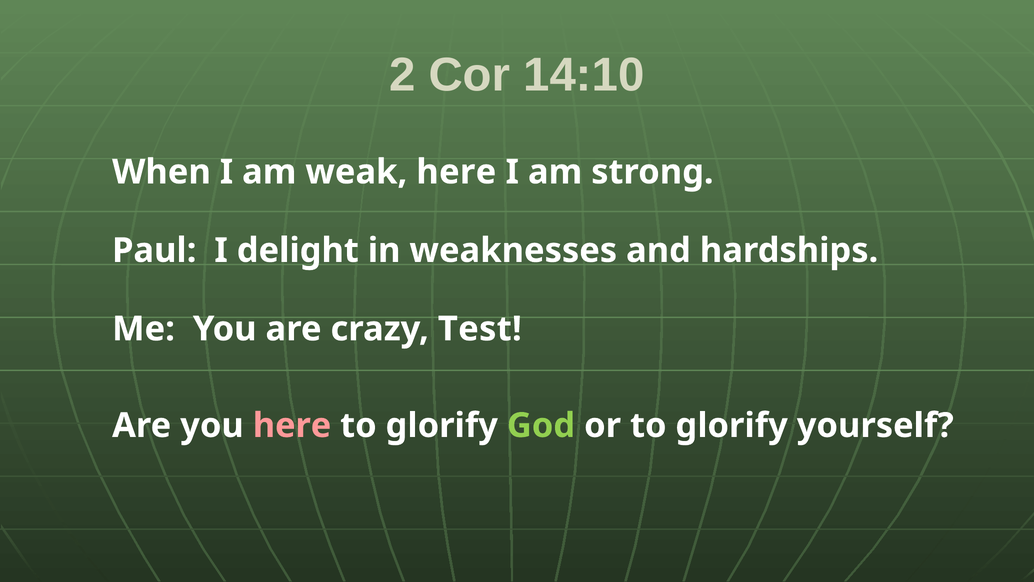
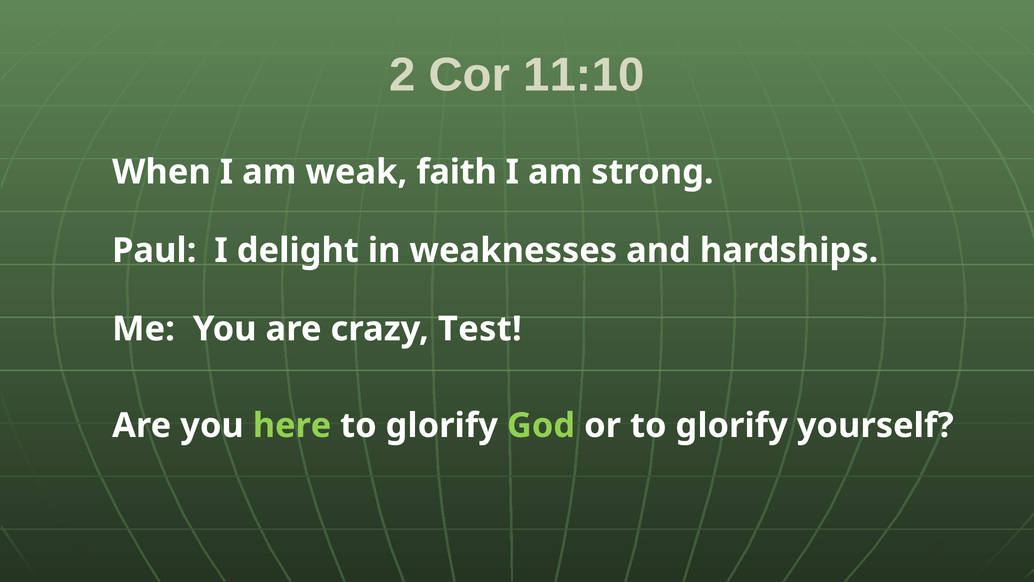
14:10: 14:10 -> 11:10
weak here: here -> faith
here at (292, 425) colour: pink -> light green
